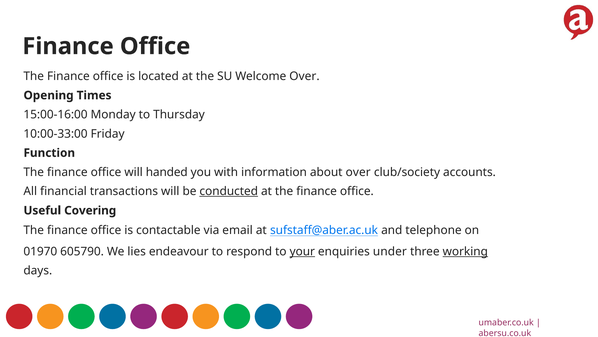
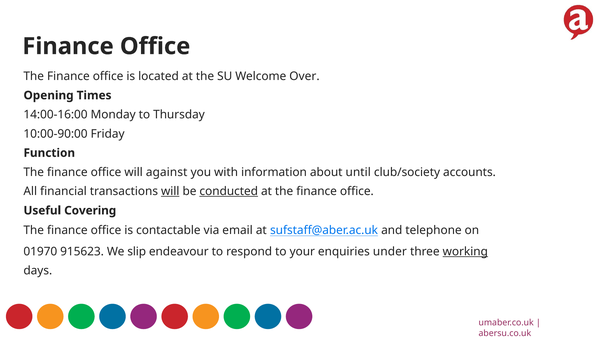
15:00-16:00: 15:00-16:00 -> 14:00-16:00
10:00-33:00: 10:00-33:00 -> 10:00-90:00
handed: handed -> against
about over: over -> until
will at (170, 191) underline: none -> present
605790: 605790 -> 915623
lies: lies -> slip
your underline: present -> none
